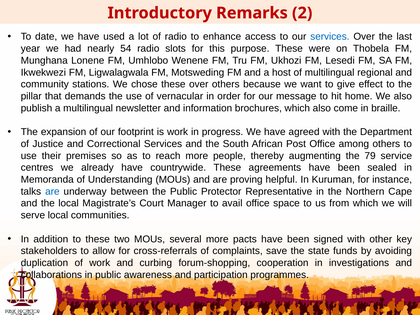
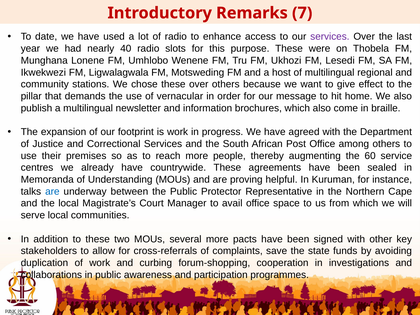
2: 2 -> 7
services at (330, 37) colour: blue -> purple
54: 54 -> 40
79: 79 -> 60
